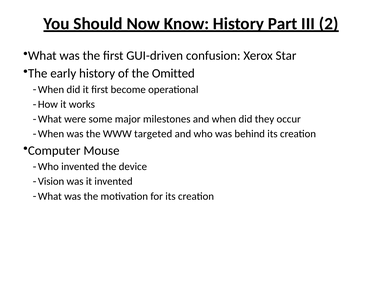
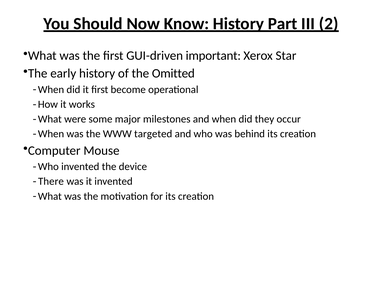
confusion: confusion -> important
Vision: Vision -> There
